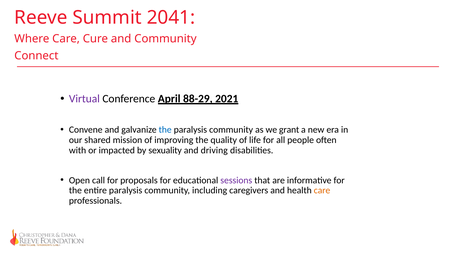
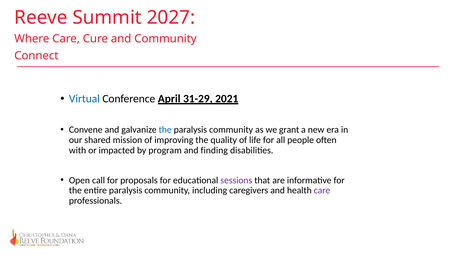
2041: 2041 -> 2027
Virtual colour: purple -> blue
88-29: 88-29 -> 31-29
sexuality: sexuality -> program
driving: driving -> finding
care at (322, 191) colour: orange -> purple
